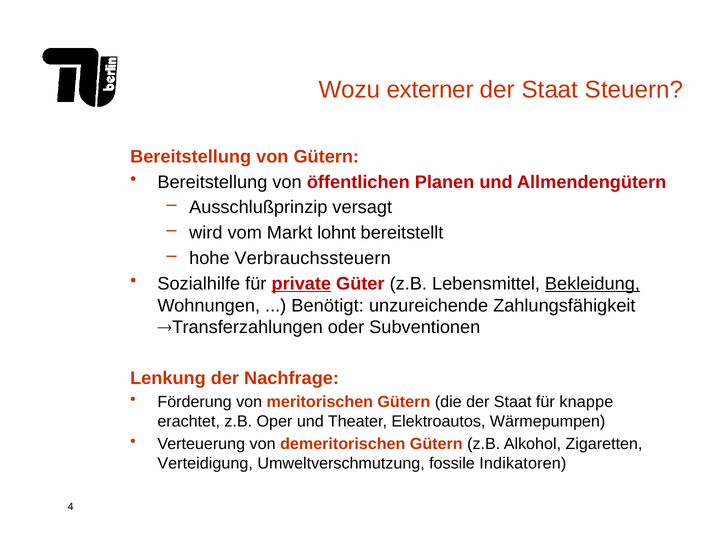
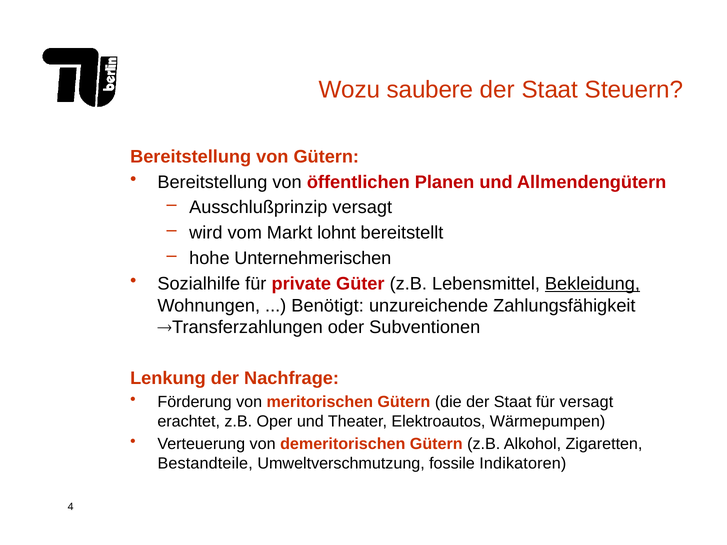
externer: externer -> saubere
Verbrauchssteuern: Verbrauchssteuern -> Unternehmerischen
private underline: present -> none
für knappe: knappe -> versagt
Verteidigung: Verteidigung -> Bestandteile
